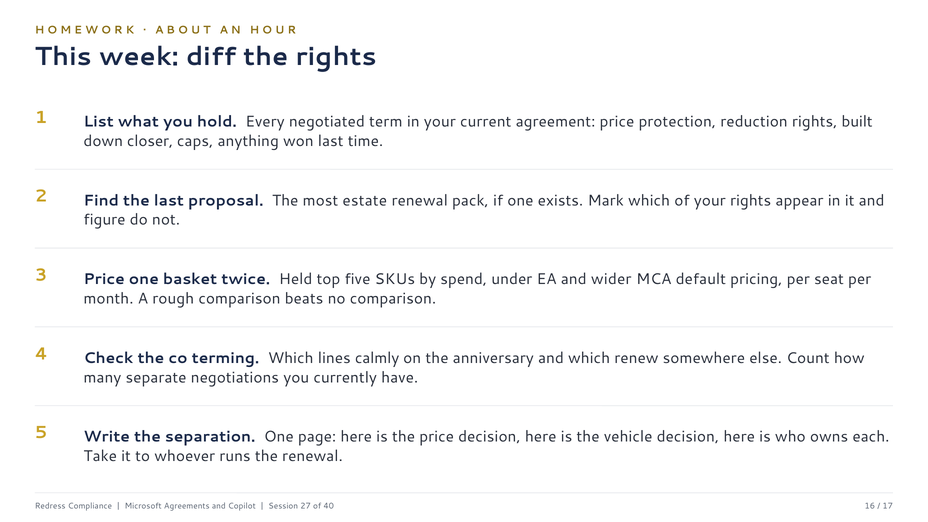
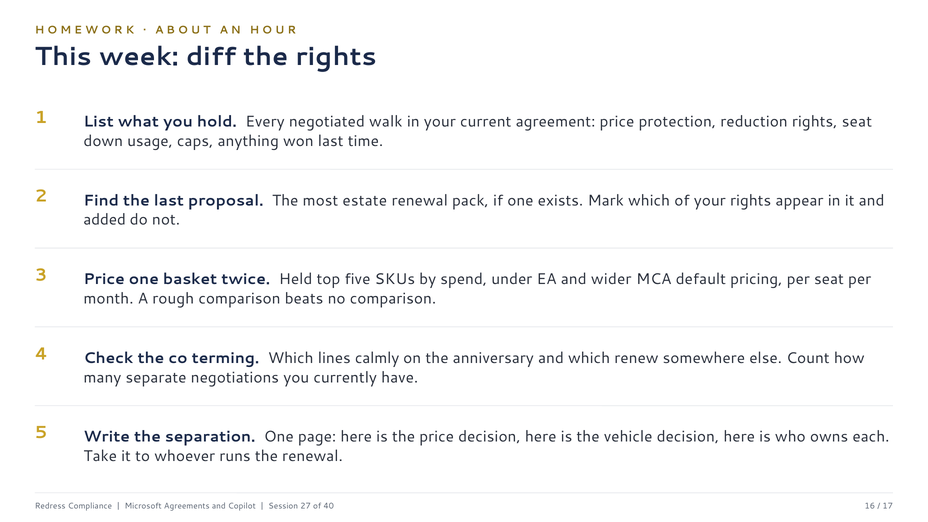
term: term -> walk
rights built: built -> seat
closer: closer -> usage
figure: figure -> added
